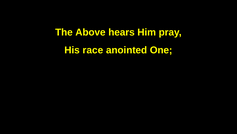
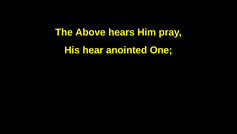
race: race -> hear
